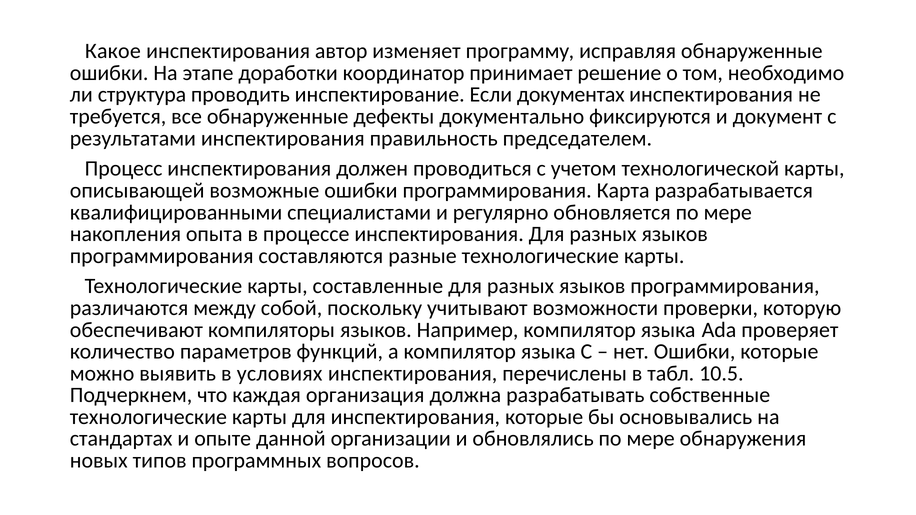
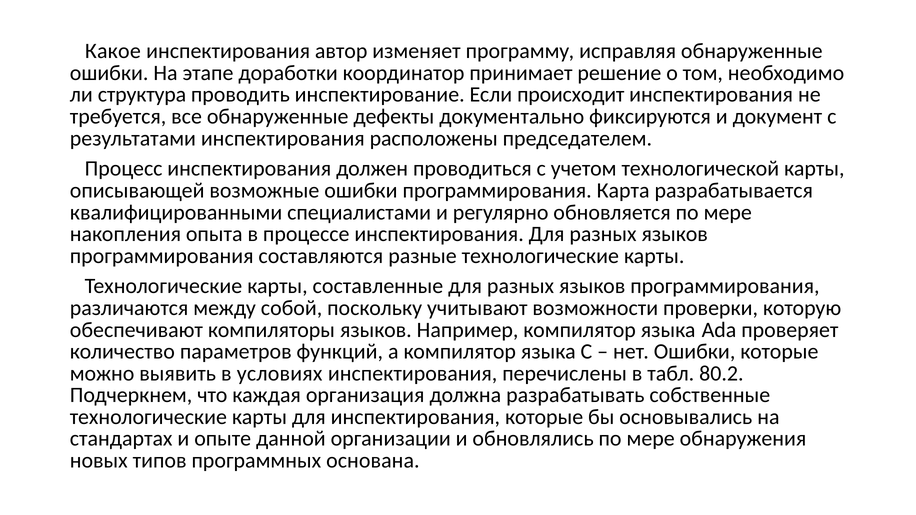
документах: документах -> происходит
правильность: правильность -> расположены
10.5: 10.5 -> 80.2
вопросов: вопросов -> основана
